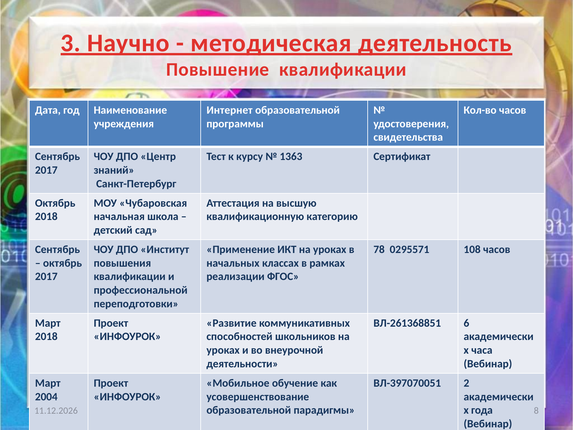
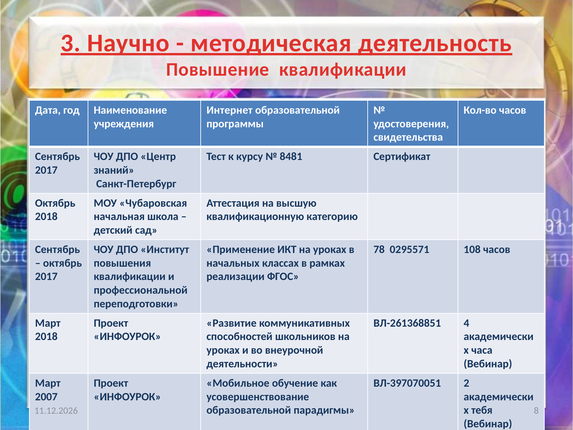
1363: 1363 -> 8481
6: 6 -> 4
2004: 2004 -> 2007
года: года -> тебя
